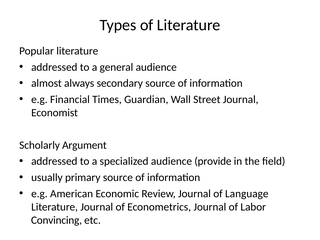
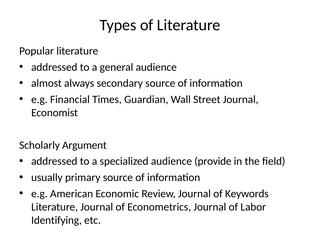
Language: Language -> Keywords
Convincing: Convincing -> Identifying
